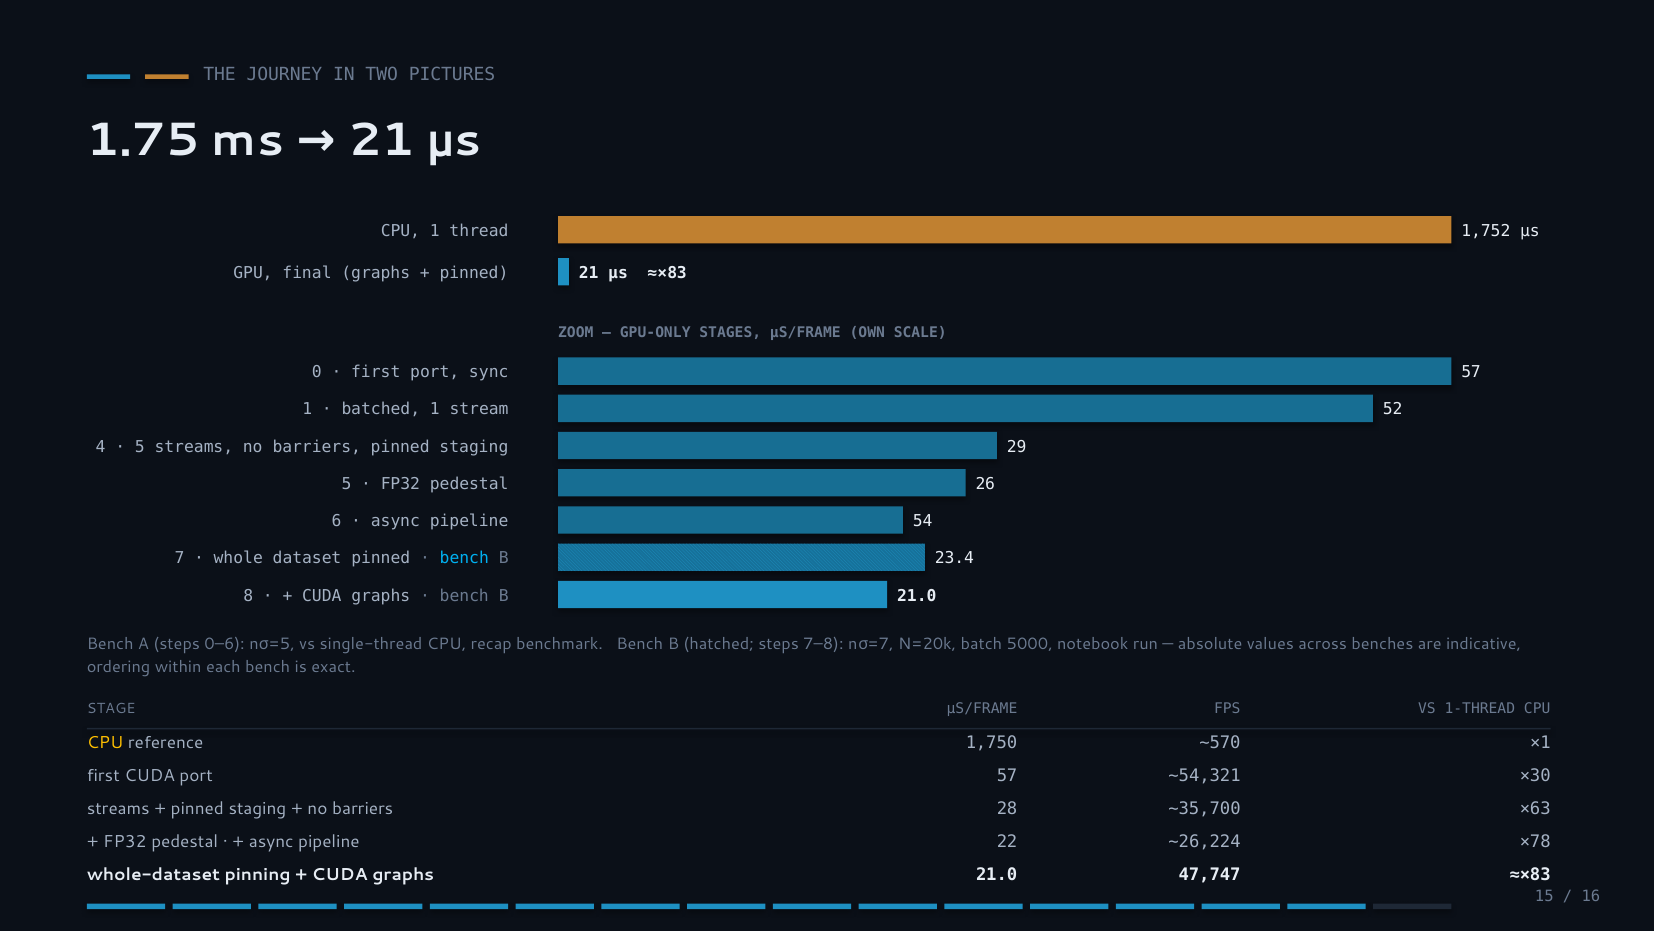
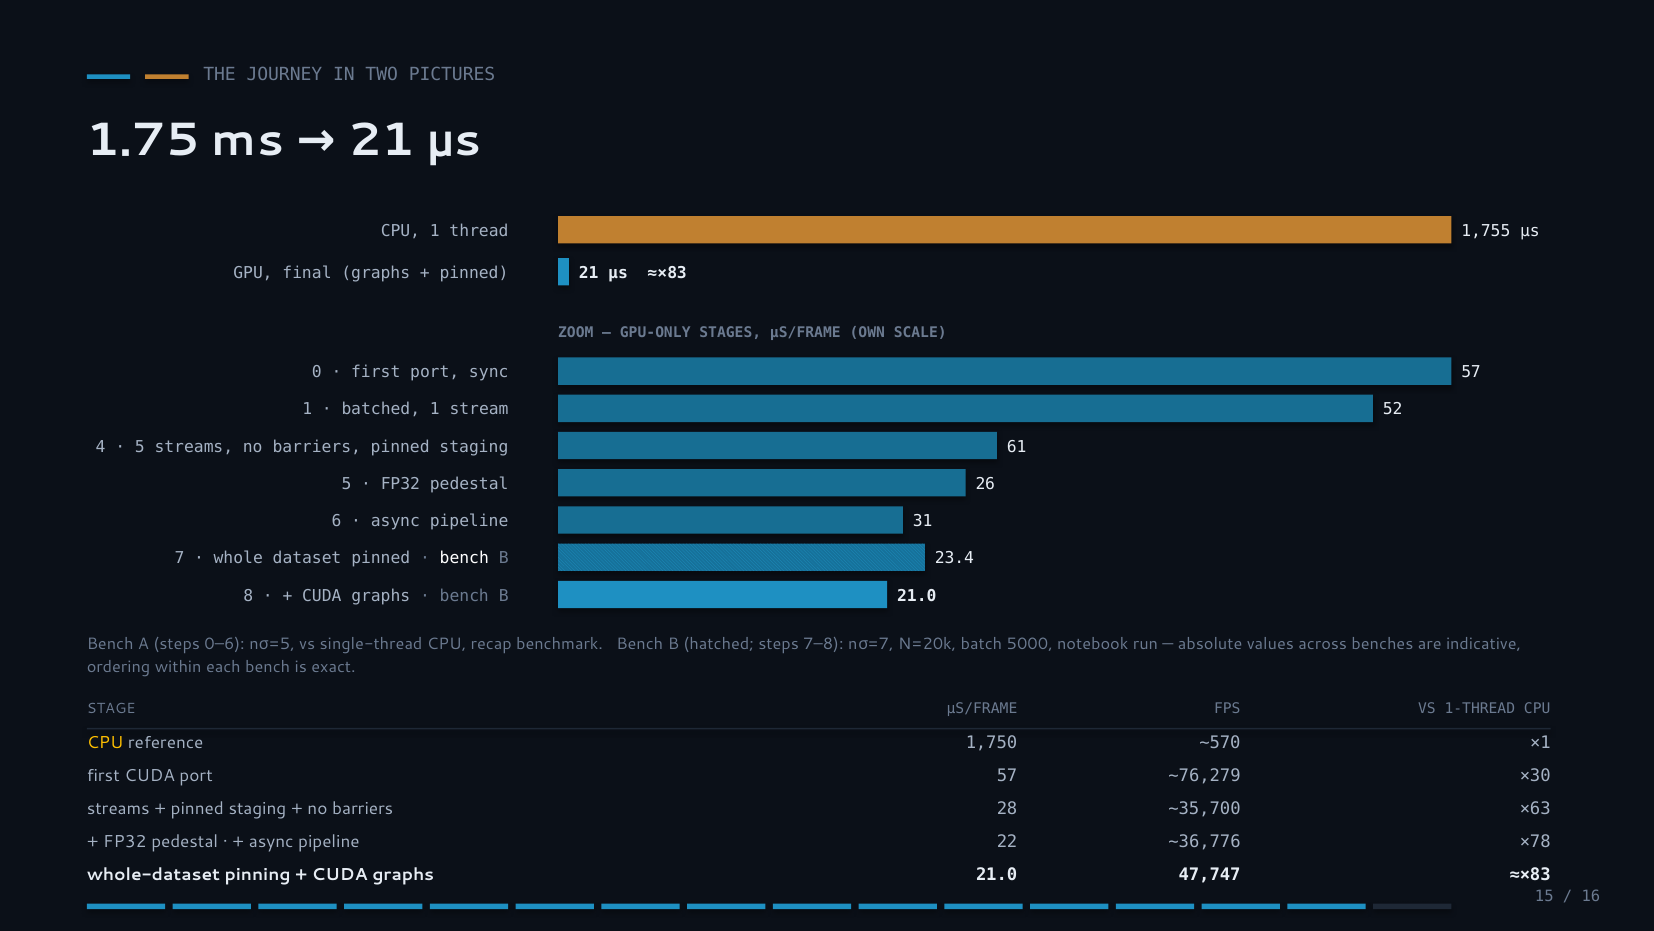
1,752: 1,752 -> 1,755
29: 29 -> 61
54: 54 -> 31
bench at (464, 558) colour: light blue -> white
~54,321: ~54,321 -> ~76,279
~26,224: ~26,224 -> ~36,776
